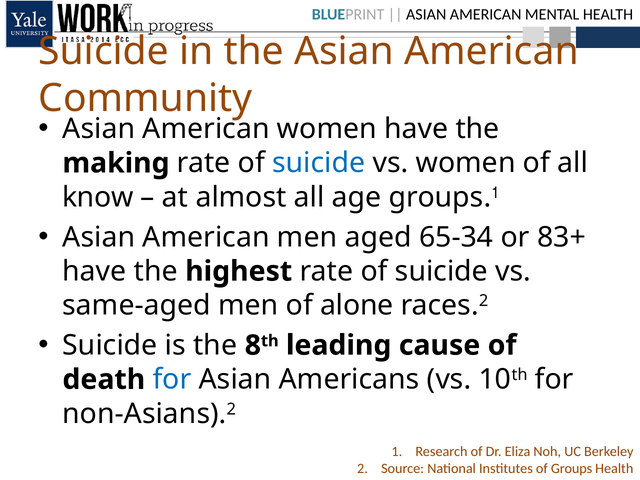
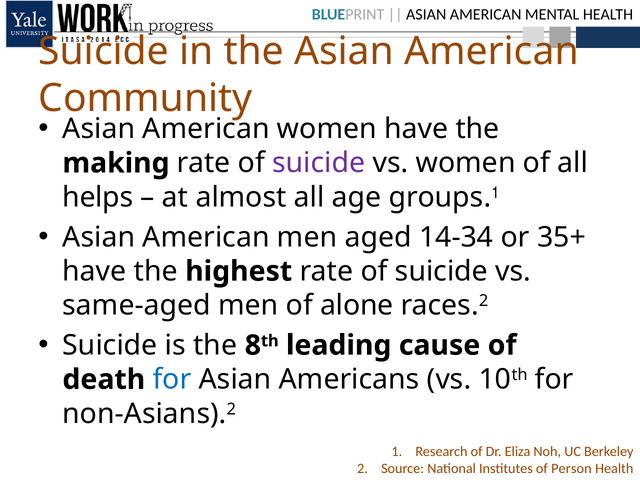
suicide at (319, 163) colour: blue -> purple
know: know -> helps
65-34: 65-34 -> 14-34
83+: 83+ -> 35+
of Groups: Groups -> Person
